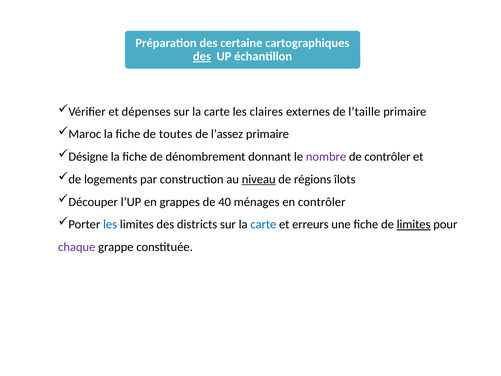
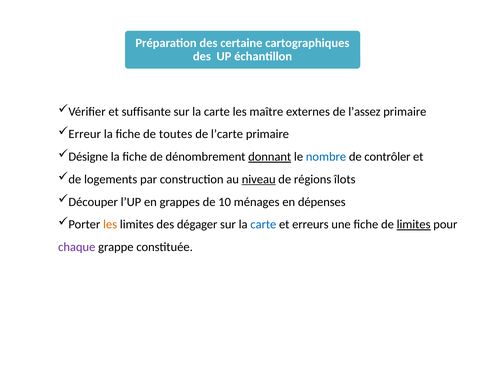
des at (202, 56) underline: present -> none
dépenses: dépenses -> suffisante
claires: claires -> maître
l’taille: l’taille -> l’assez
Maroc: Maroc -> Erreur
l’assez: l’assez -> l’carte
donnant underline: none -> present
nombre colour: purple -> blue
40: 40 -> 10
en contrôler: contrôler -> dépenses
les at (110, 224) colour: blue -> orange
districts: districts -> dégager
